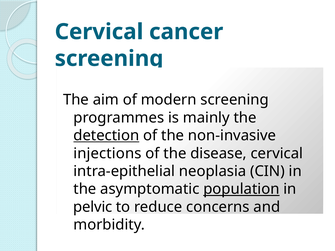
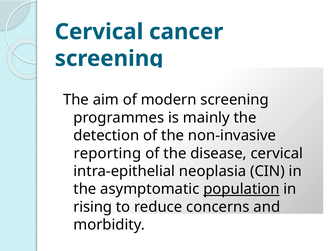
detection underline: present -> none
injections: injections -> reporting
pelvic: pelvic -> rising
